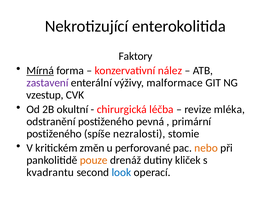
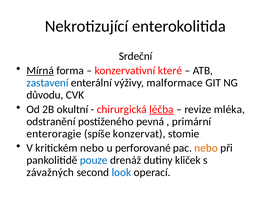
Faktory: Faktory -> Srdeční
nález: nález -> které
zastavení colour: purple -> blue
vzestup: vzestup -> důvodu
léčba underline: none -> present
postiženého at (54, 134): postiženého -> enteroragie
nezralosti: nezralosti -> konzervat
kritickém změn: změn -> nebo
pouze colour: orange -> blue
kvadrantu: kvadrantu -> závažných
